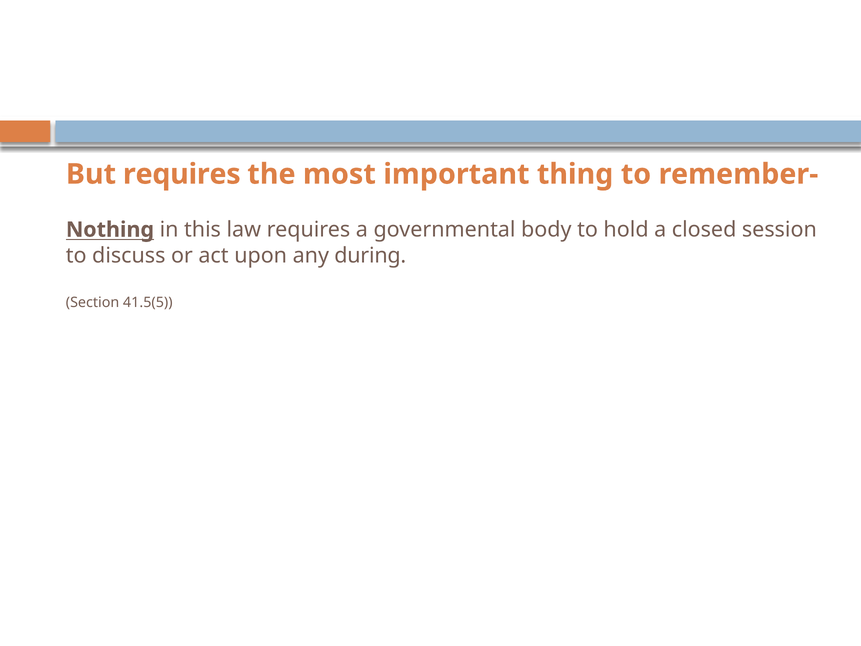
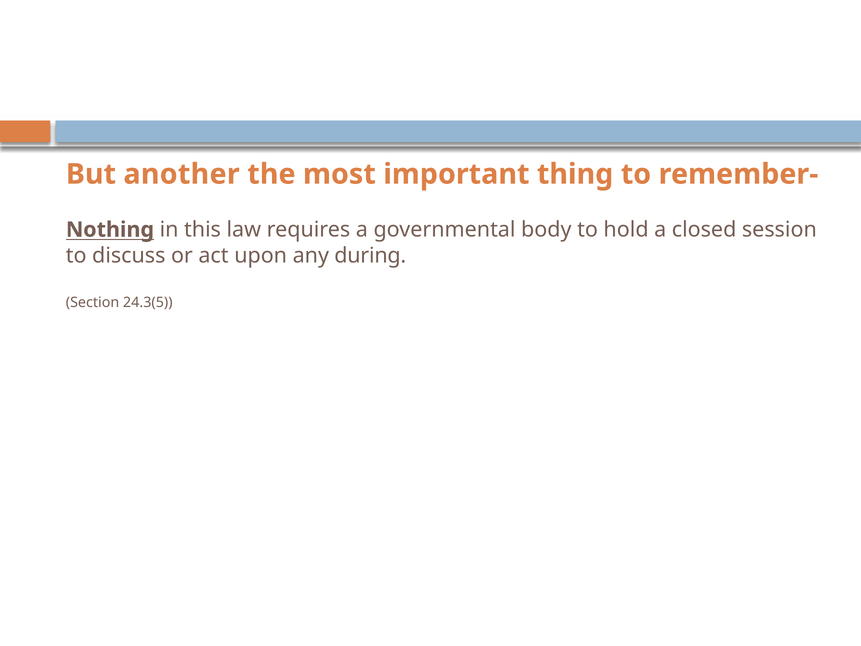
But requires: requires -> another
41.5(5: 41.5(5 -> 24.3(5
